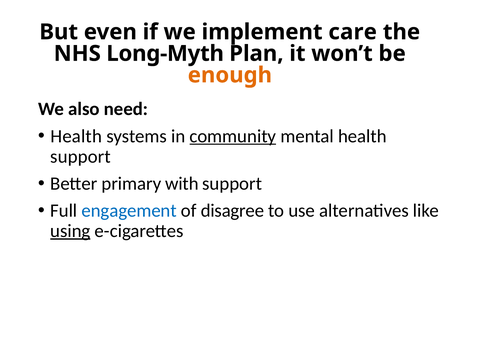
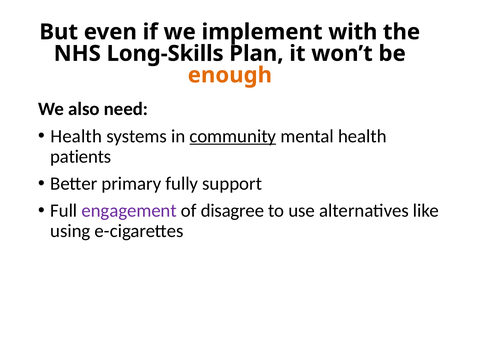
care: care -> with
Long-Myth: Long-Myth -> Long-Skills
support at (81, 156): support -> patients
with: with -> fully
engagement colour: blue -> purple
using underline: present -> none
